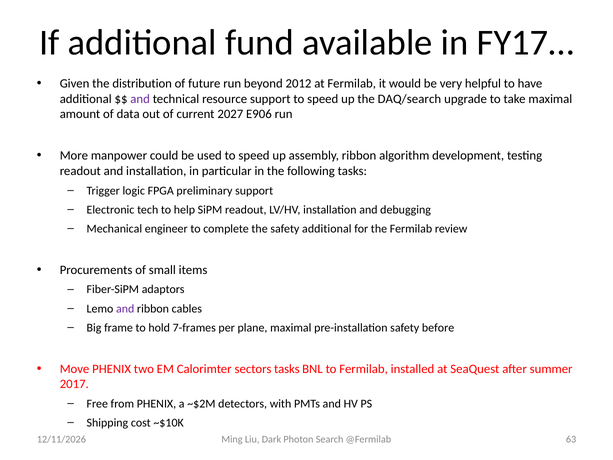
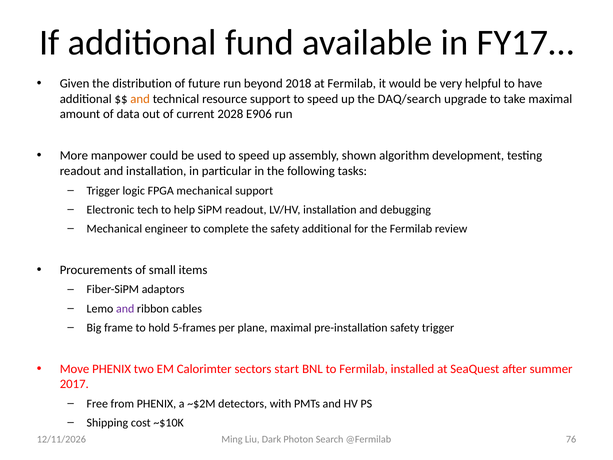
2012: 2012 -> 2018
and at (140, 99) colour: purple -> orange
2027: 2027 -> 2028
assembly ribbon: ribbon -> shown
FPGA preliminary: preliminary -> mechanical
7-frames: 7-frames -> 5-frames
safety before: before -> trigger
sectors tasks: tasks -> start
63: 63 -> 76
